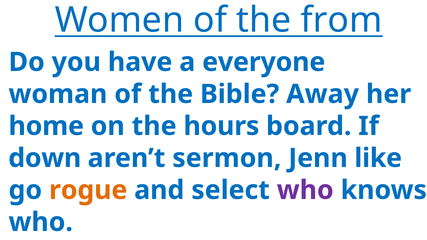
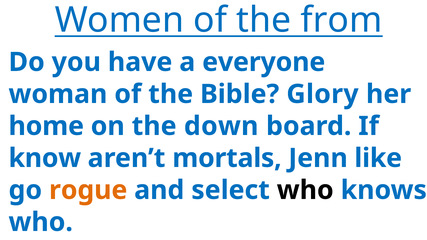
Away: Away -> Glory
hours: hours -> down
down: down -> know
sermon: sermon -> mortals
who at (305, 190) colour: purple -> black
